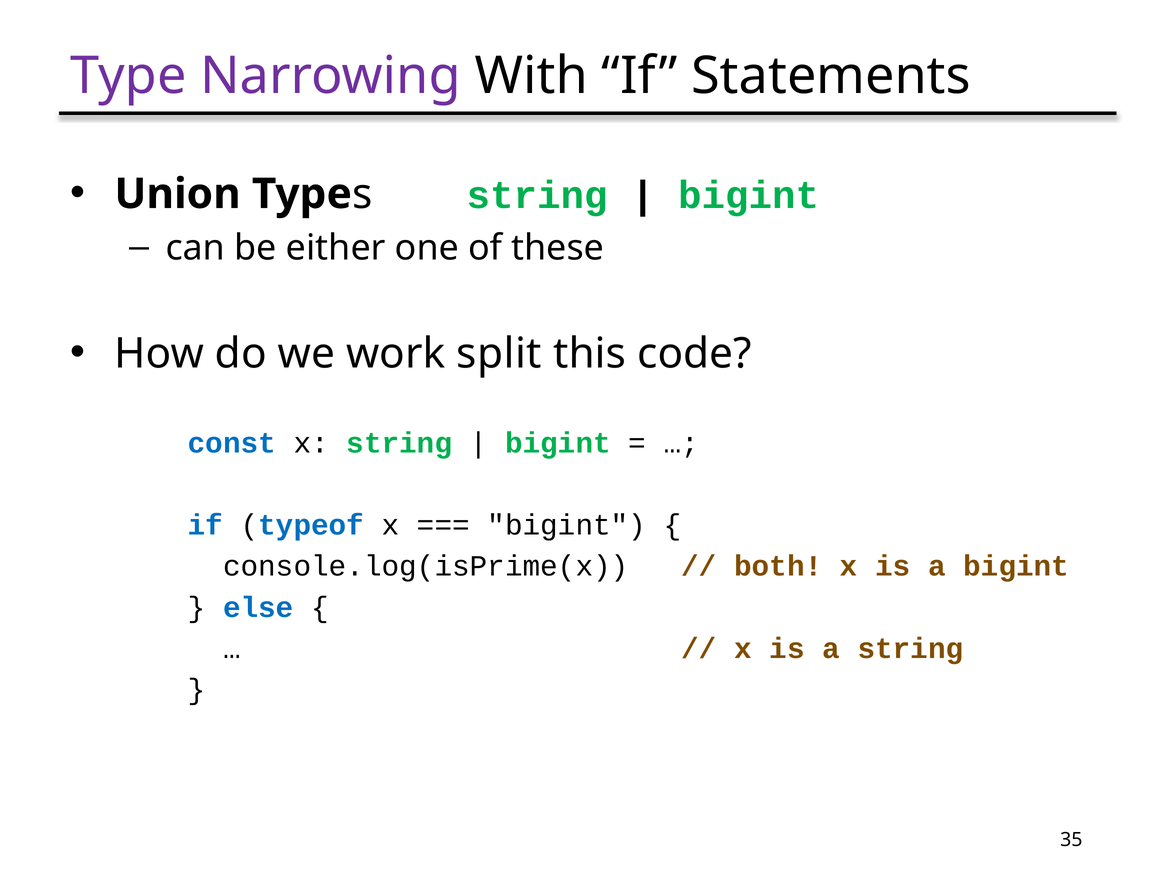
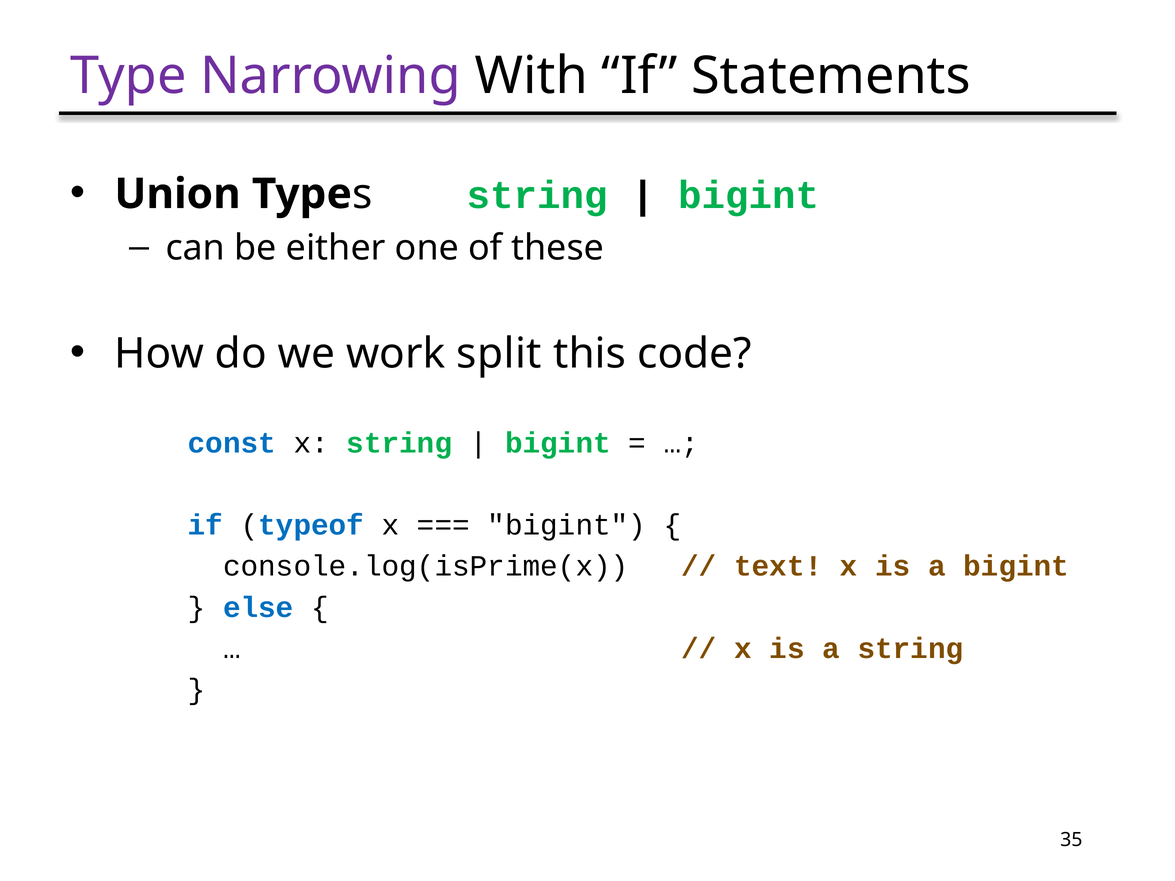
both: both -> text
